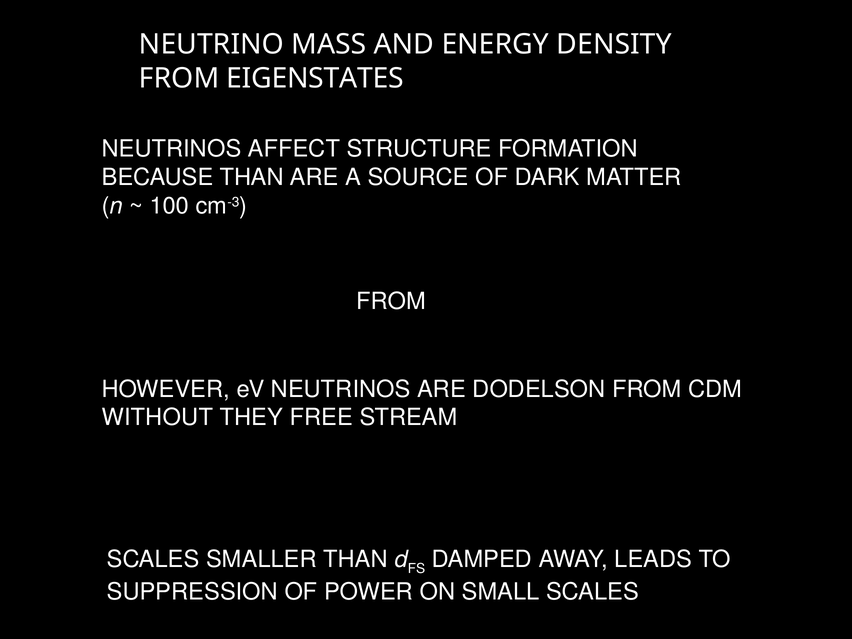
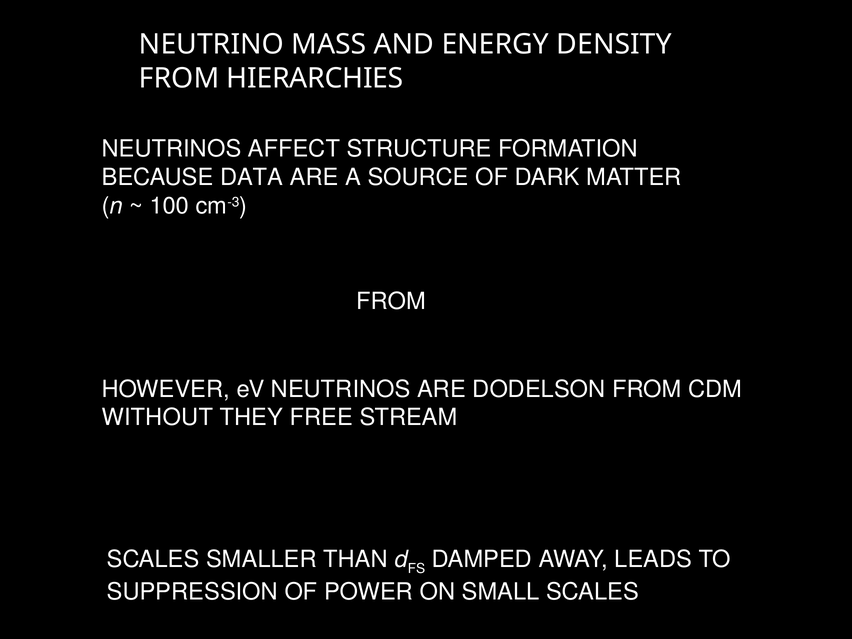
EIGENSTATES: EIGENSTATES -> HIERARCHIES
BECAUSE THAN: THAN -> DATA
